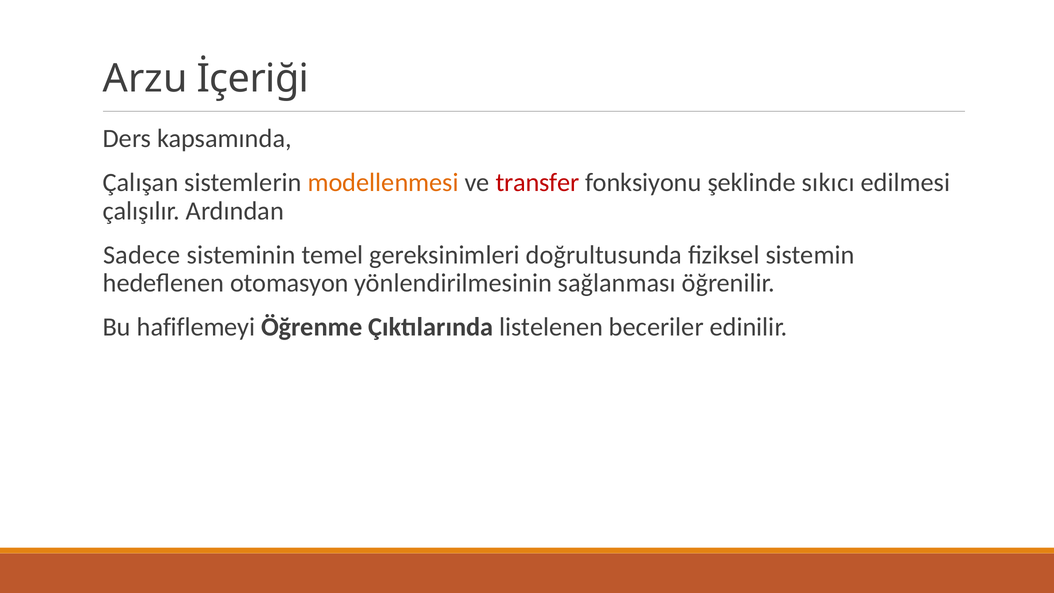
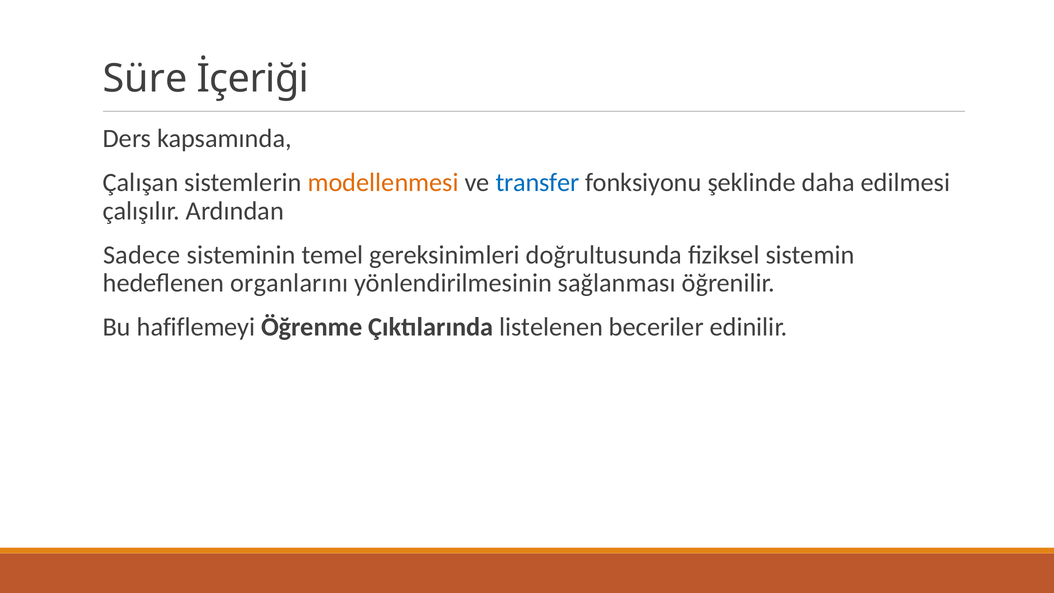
Arzu: Arzu -> Süre
transfer colour: red -> blue
sıkıcı: sıkıcı -> daha
otomasyon: otomasyon -> organlarını
